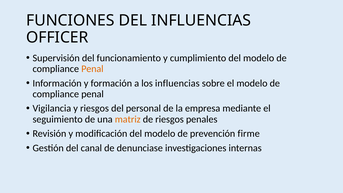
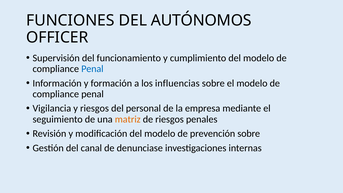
DEL INFLUENCIAS: INFLUENCIAS -> AUTÓNOMOS
Penal at (92, 69) colour: orange -> blue
prevención firme: firme -> sobre
